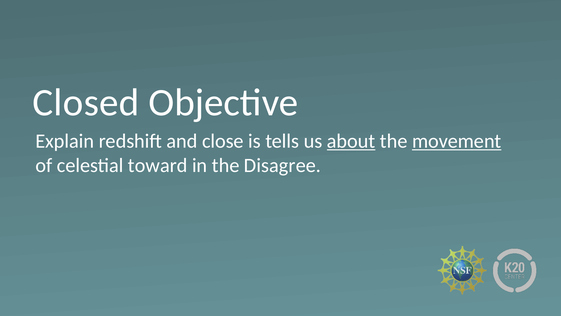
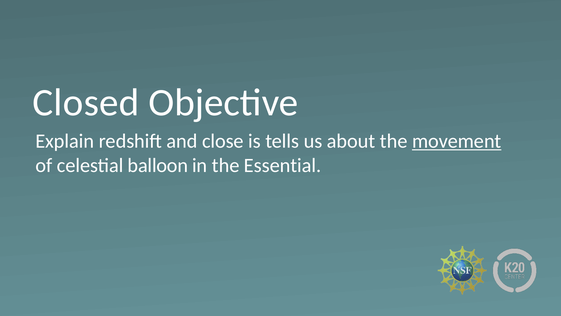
about underline: present -> none
toward: toward -> balloon
Disagree: Disagree -> Essential
